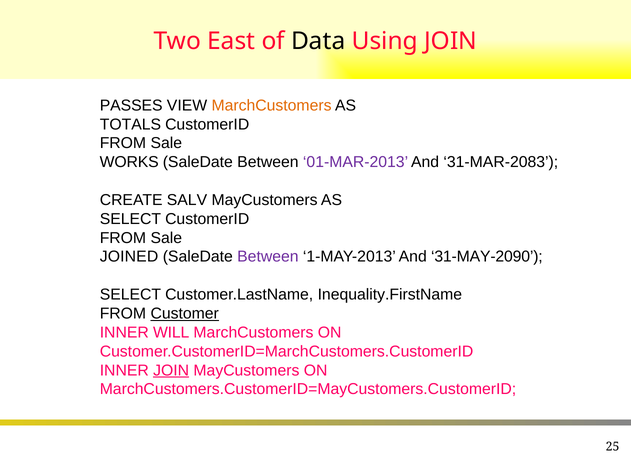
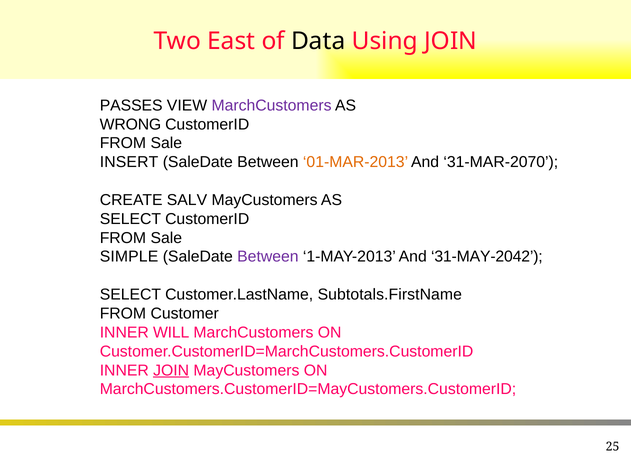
MarchCustomers at (272, 105) colour: orange -> purple
TOTALS: TOTALS -> WRONG
WORKS: WORKS -> INSERT
01-MAR-2013 colour: purple -> orange
31-MAR-2083: 31-MAR-2083 -> 31-MAR-2070
JOINED: JOINED -> SIMPLE
31-MAY-2090: 31-MAY-2090 -> 31-MAY-2042
Inequality.FirstName: Inequality.FirstName -> Subtotals.FirstName
Customer underline: present -> none
